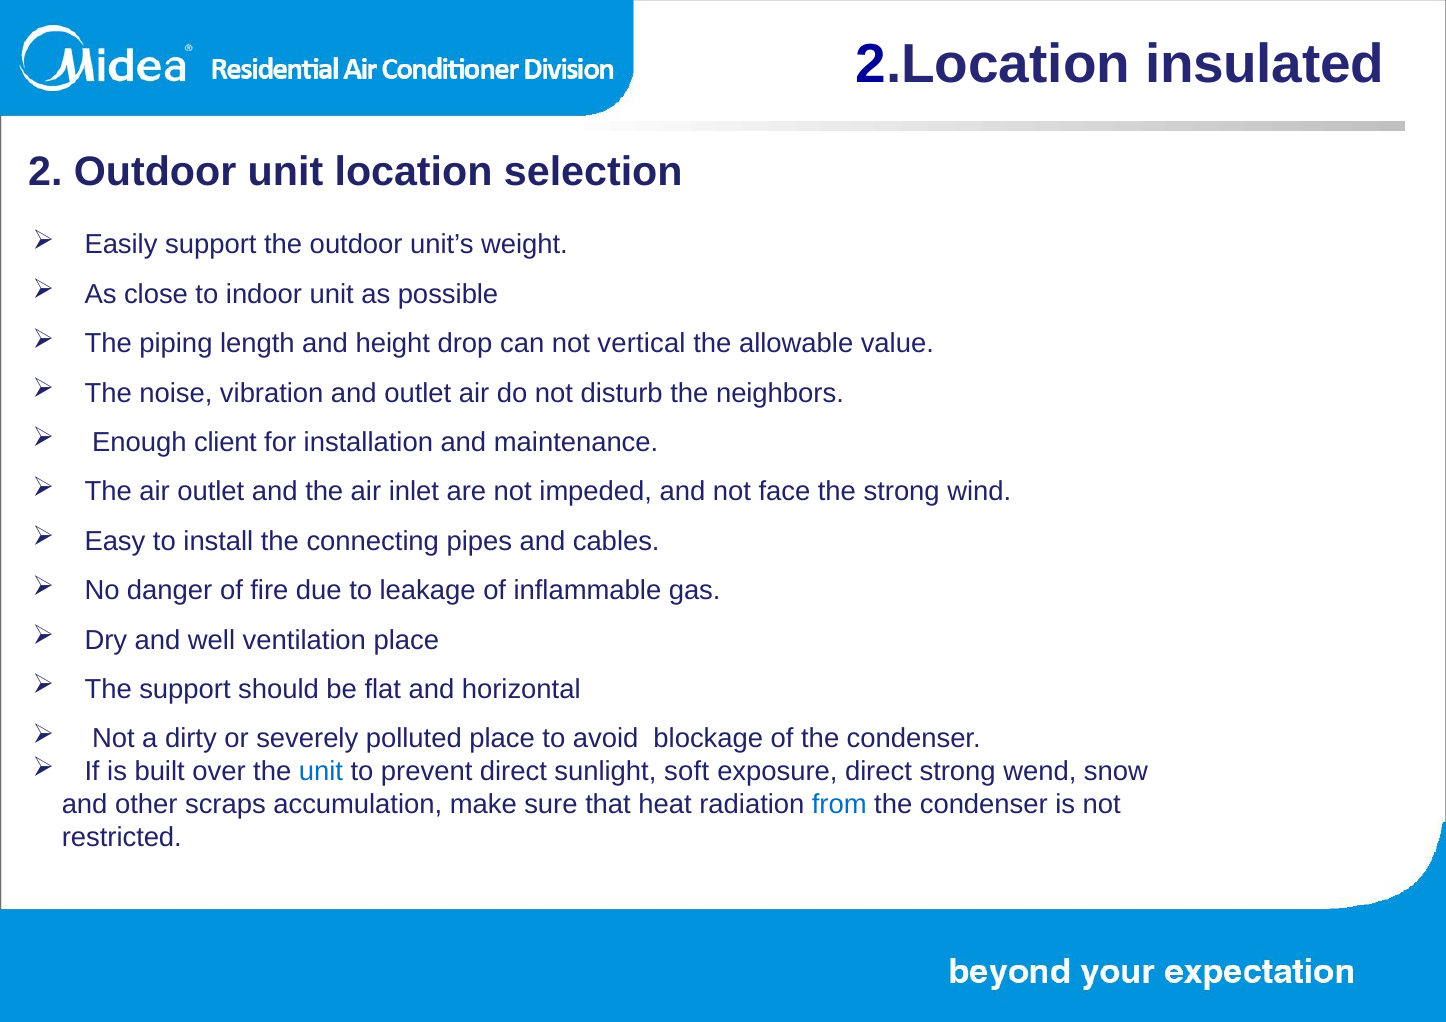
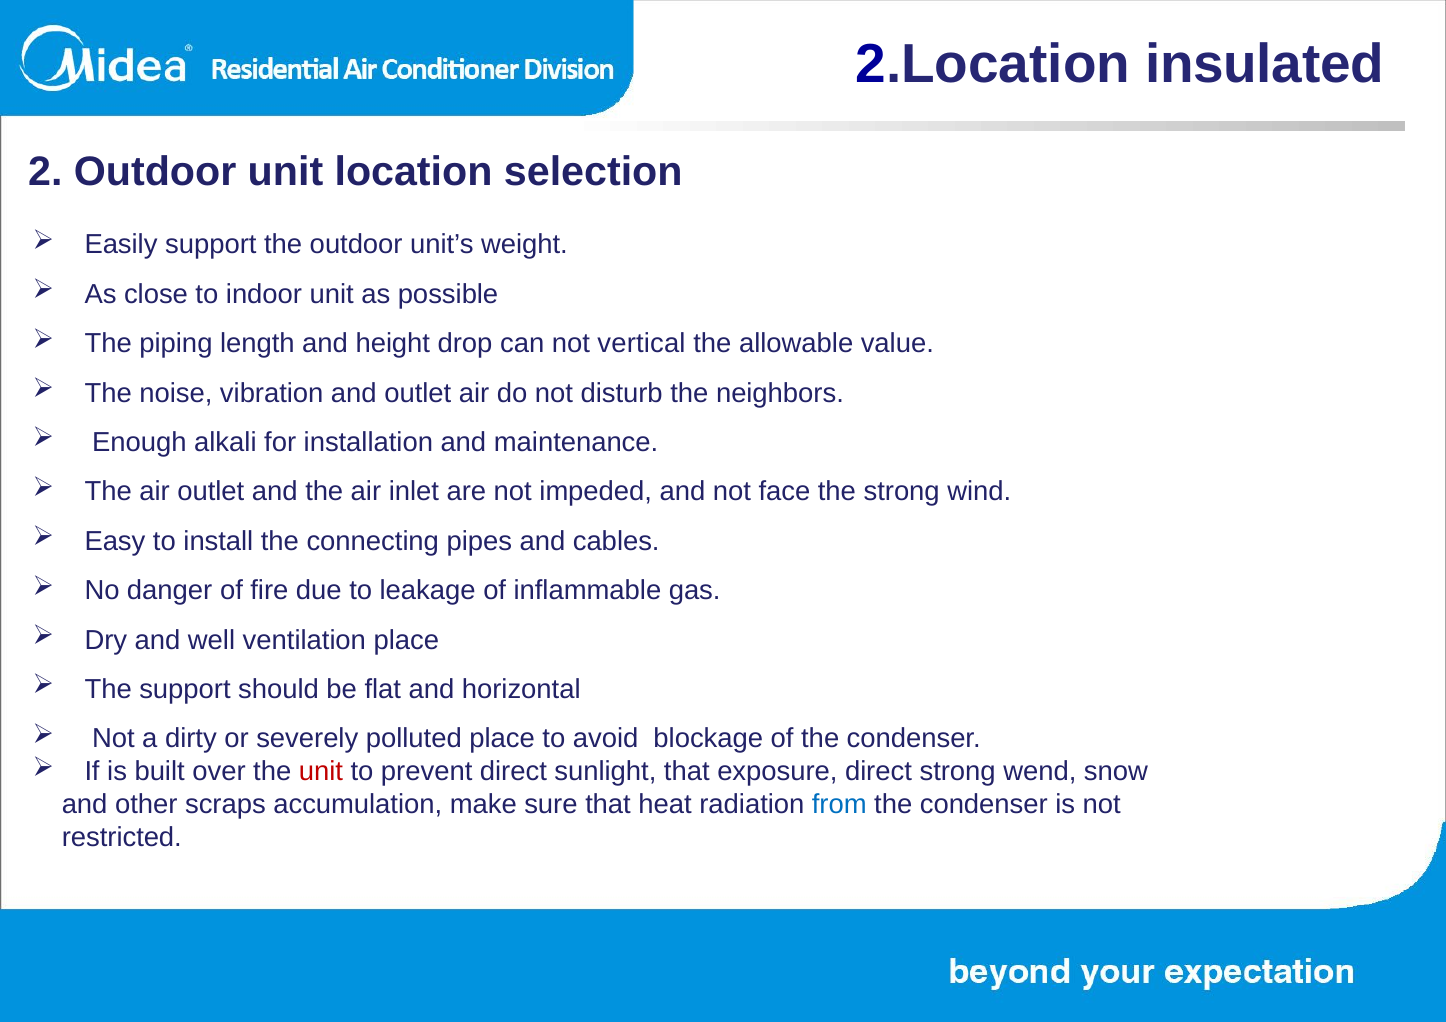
client: client -> alkali
unit at (321, 772) colour: blue -> red
sunlight soft: soft -> that
